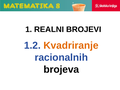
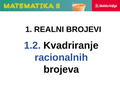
Kvadriranje colour: orange -> black
